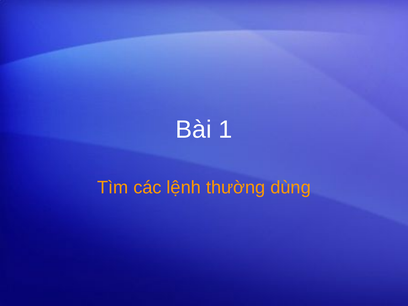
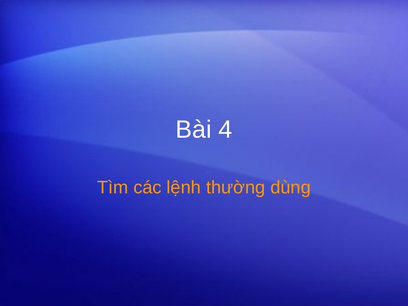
1: 1 -> 4
